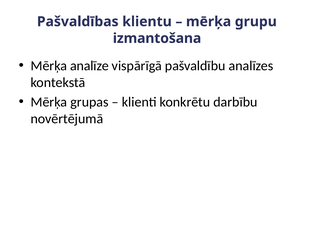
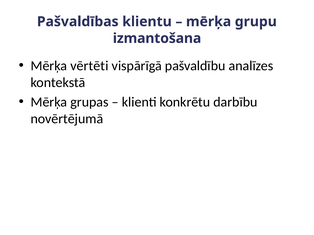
analīze: analīze -> vērtēti
